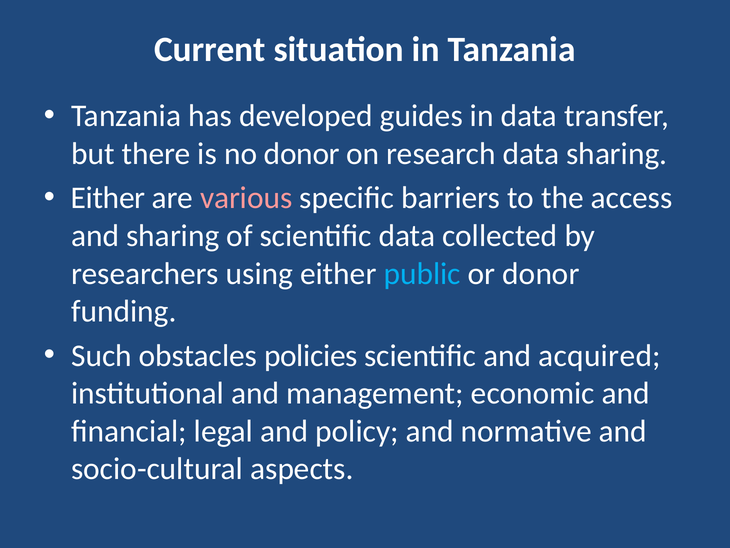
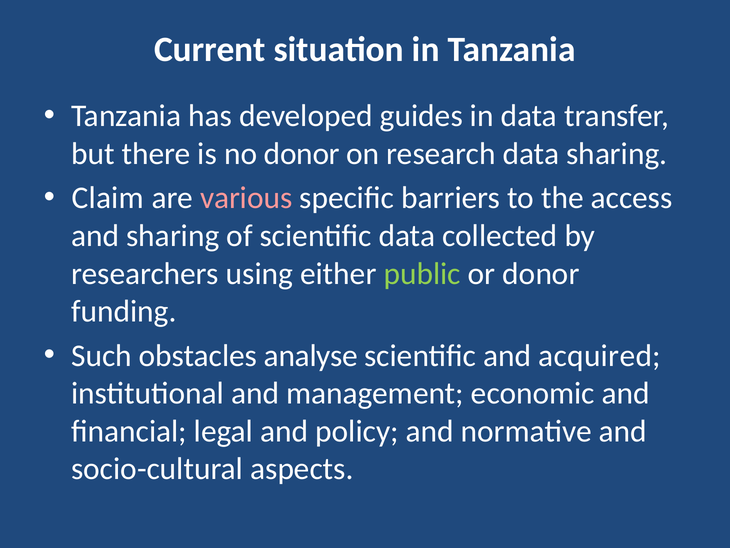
Either at (108, 198): Either -> Claim
public colour: light blue -> light green
policies: policies -> analyse
